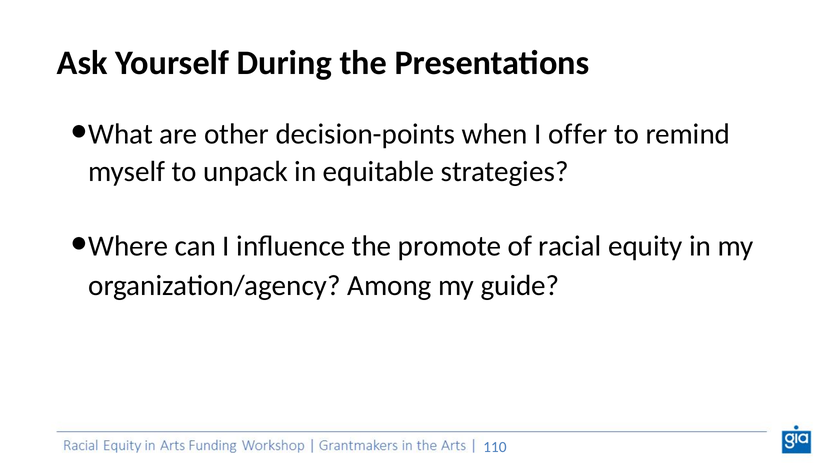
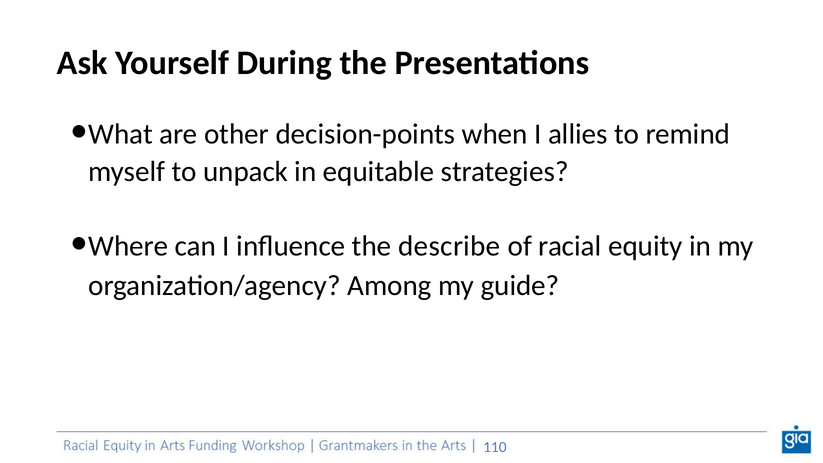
offer: offer -> allies
promote: promote -> describe
